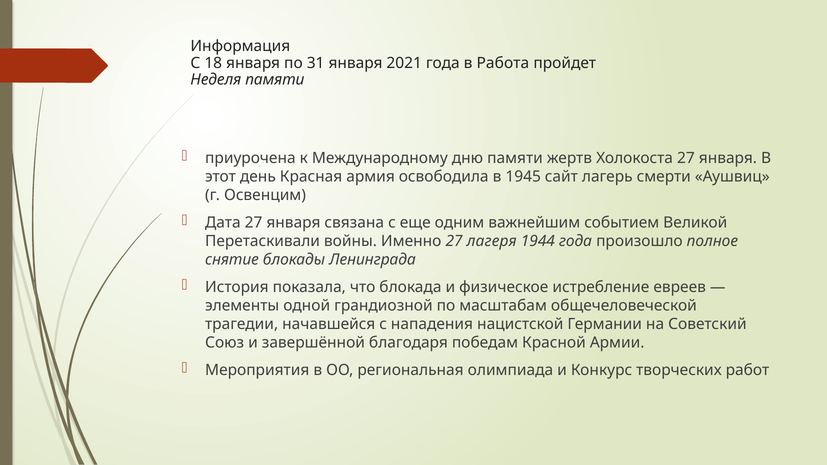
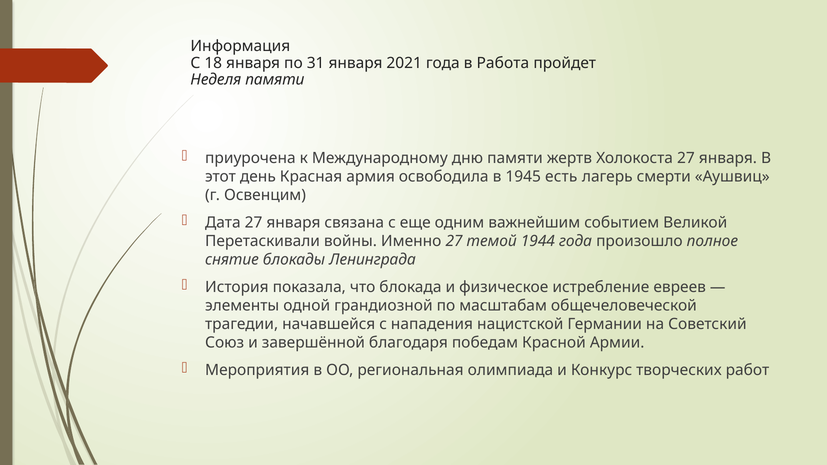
сайт: сайт -> есть
лагеря: лагеря -> темой
